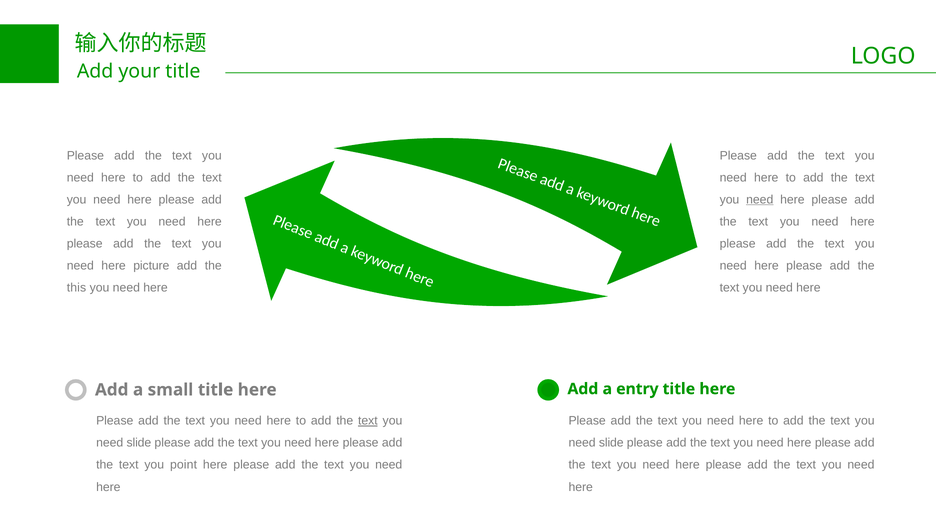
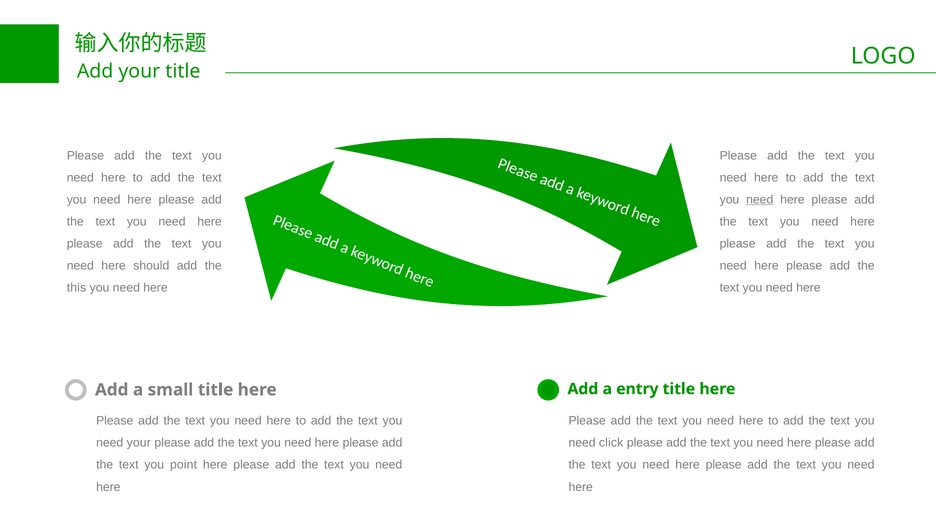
picture: picture -> should
text at (368, 421) underline: present -> none
slide at (139, 443): slide -> your
slide at (611, 443): slide -> click
